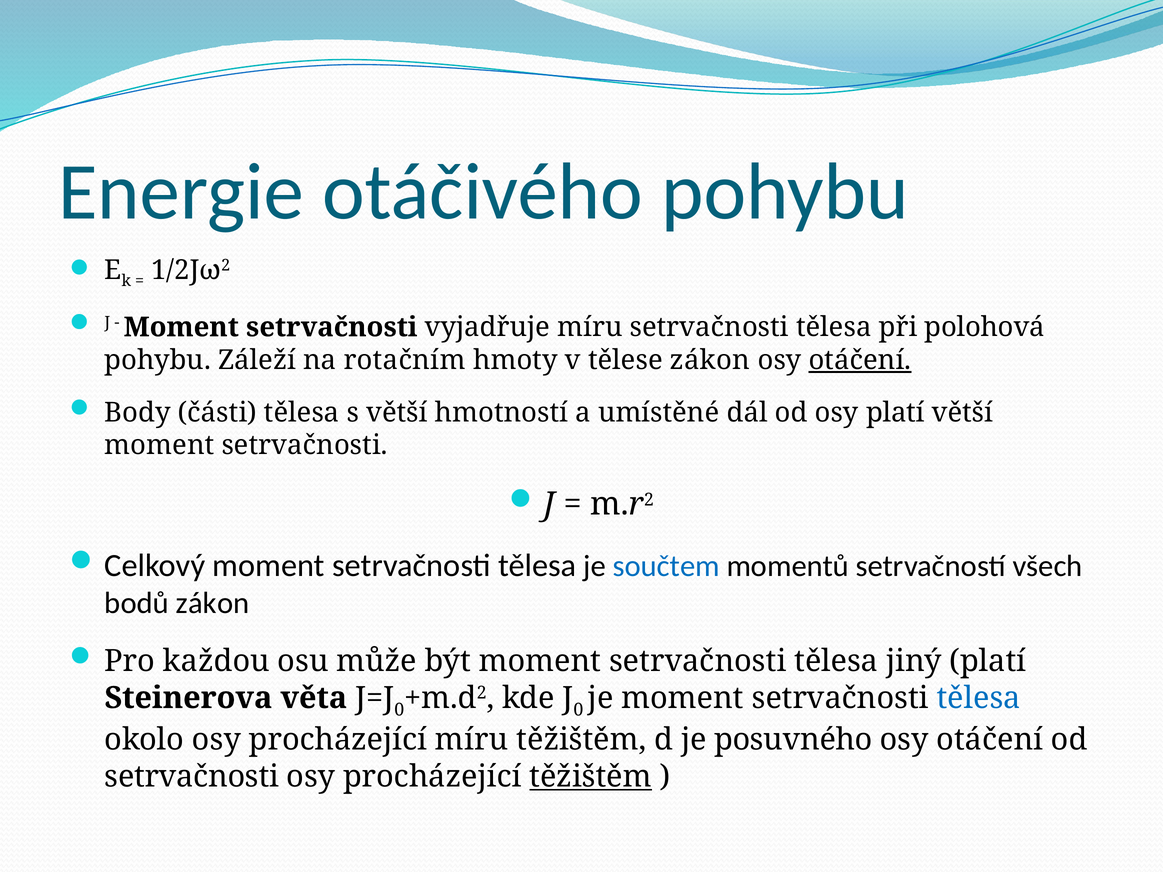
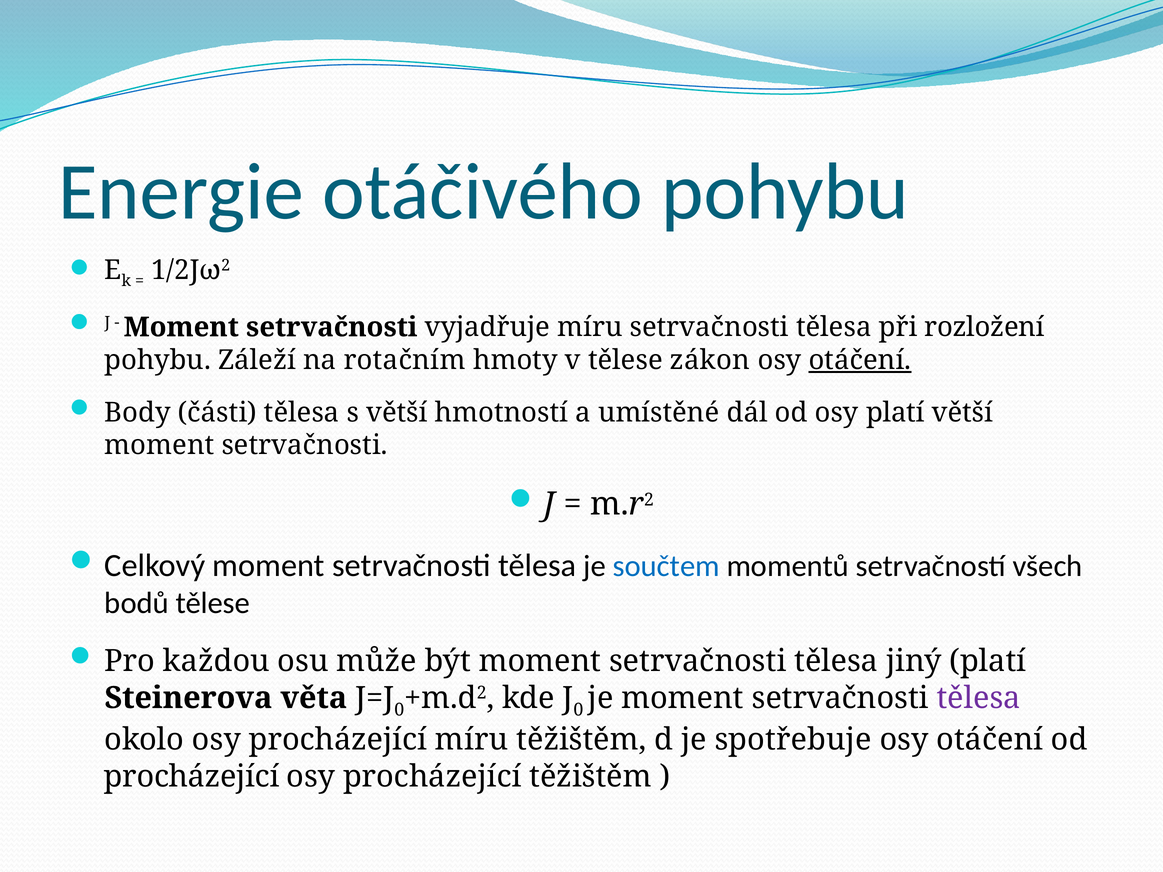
polohová: polohová -> rozložení
bodů zákon: zákon -> tělese
tělesa at (979, 698) colour: blue -> purple
posuvného: posuvného -> spotřebuje
setrvačnosti at (192, 777): setrvačnosti -> procházející
těžištěm at (591, 777) underline: present -> none
